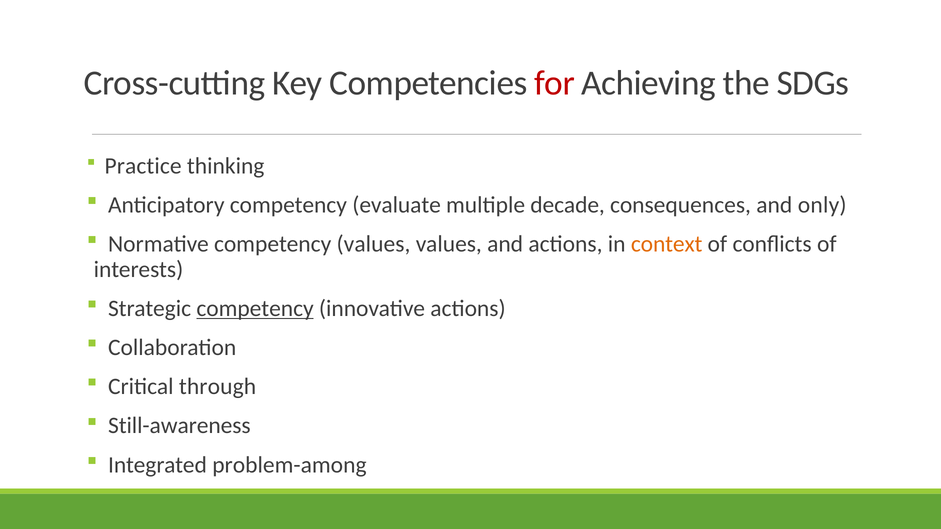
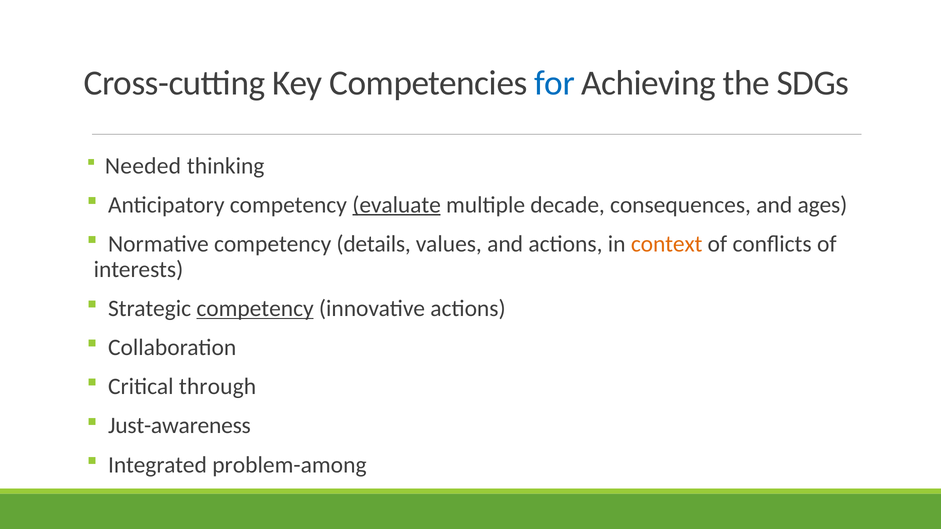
for colour: red -> blue
Practice: Practice -> Needed
evaluate underline: none -> present
only: only -> ages
competency values: values -> details
Still-awareness: Still-awareness -> Just-awareness
